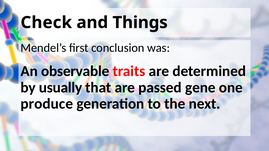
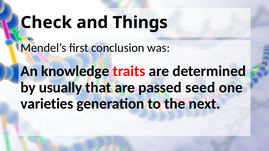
observable: observable -> knowledge
gene: gene -> seed
produce: produce -> varieties
